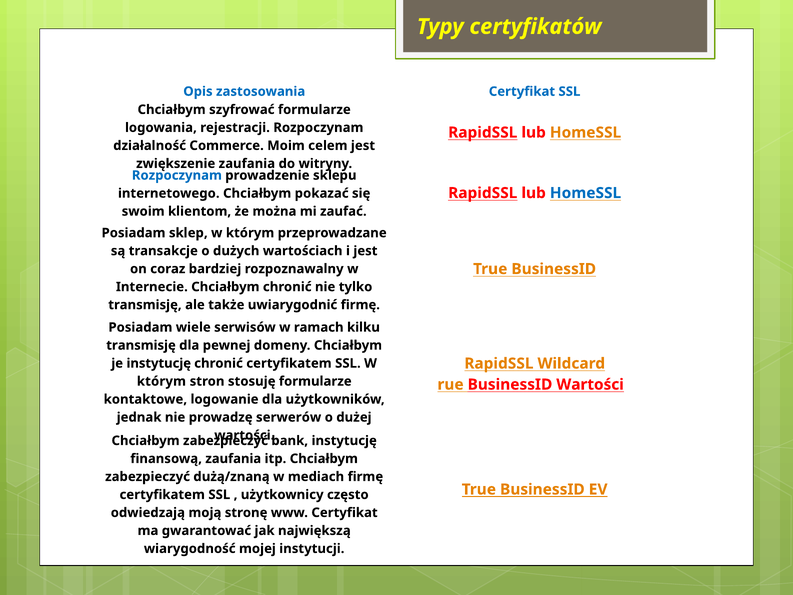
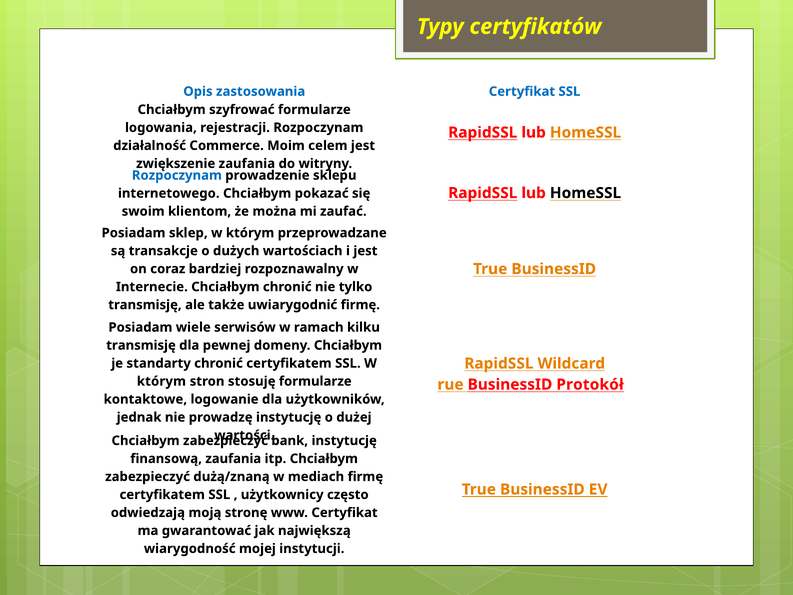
HomeSSL at (585, 193) colour: blue -> black
je instytucję: instytucję -> standarty
BusinessID Wartości: Wartości -> Protokół
prowadzę serwerów: serwerów -> instytucję
